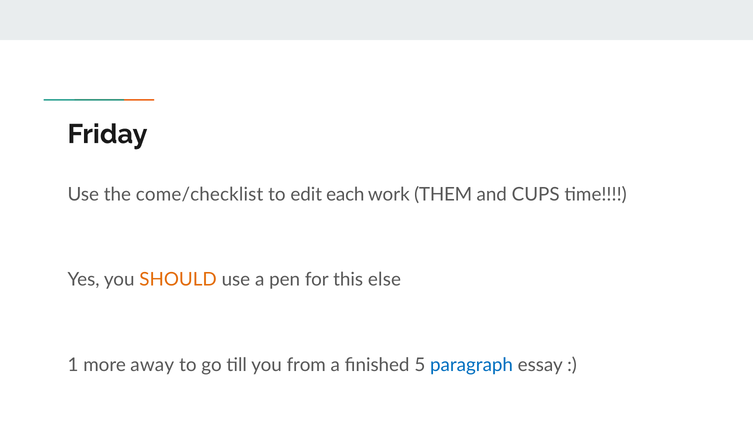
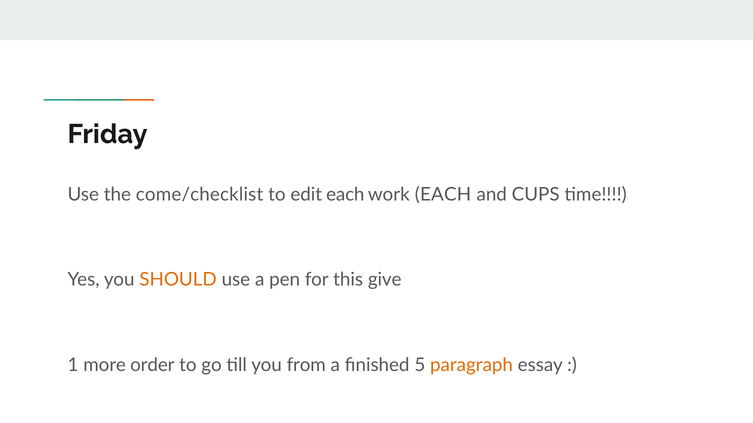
work THEM: THEM -> EACH
else: else -> give
away: away -> order
paragraph colour: blue -> orange
